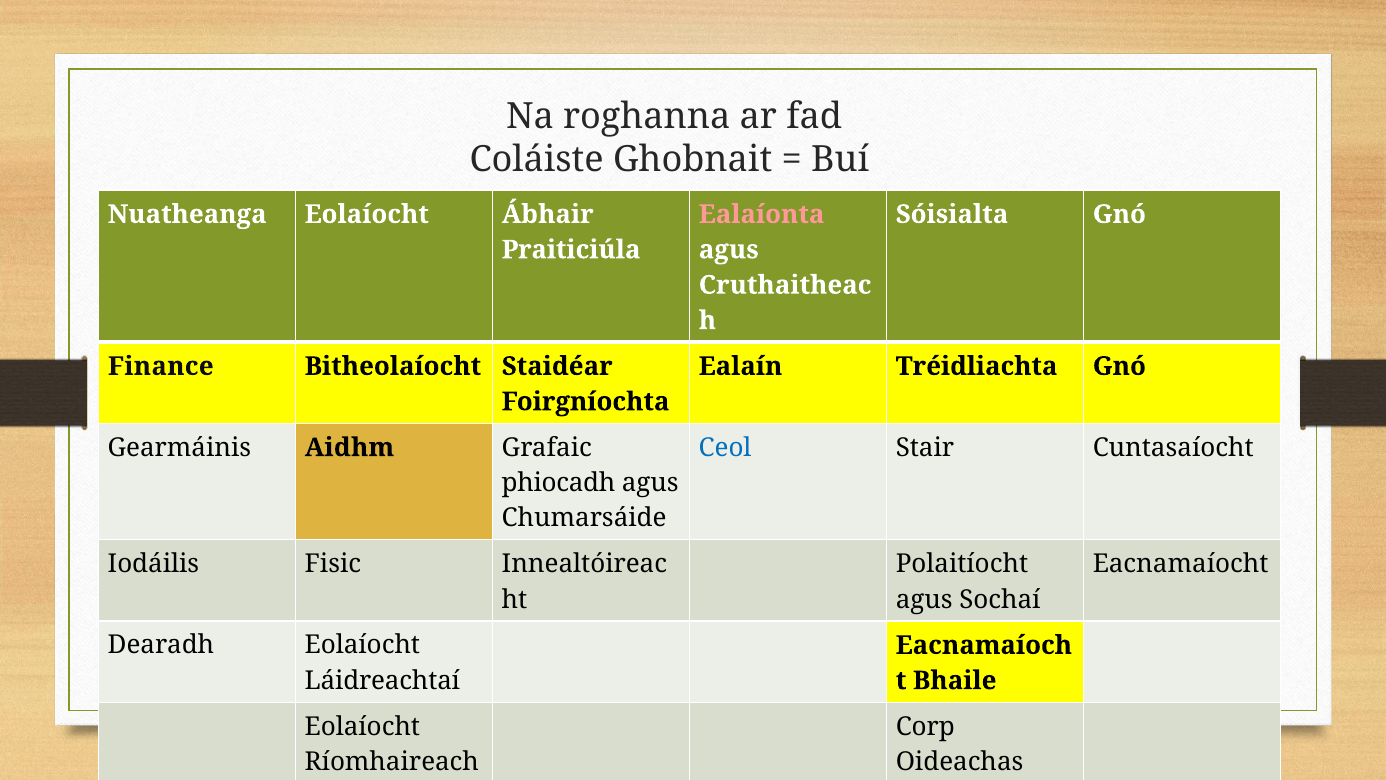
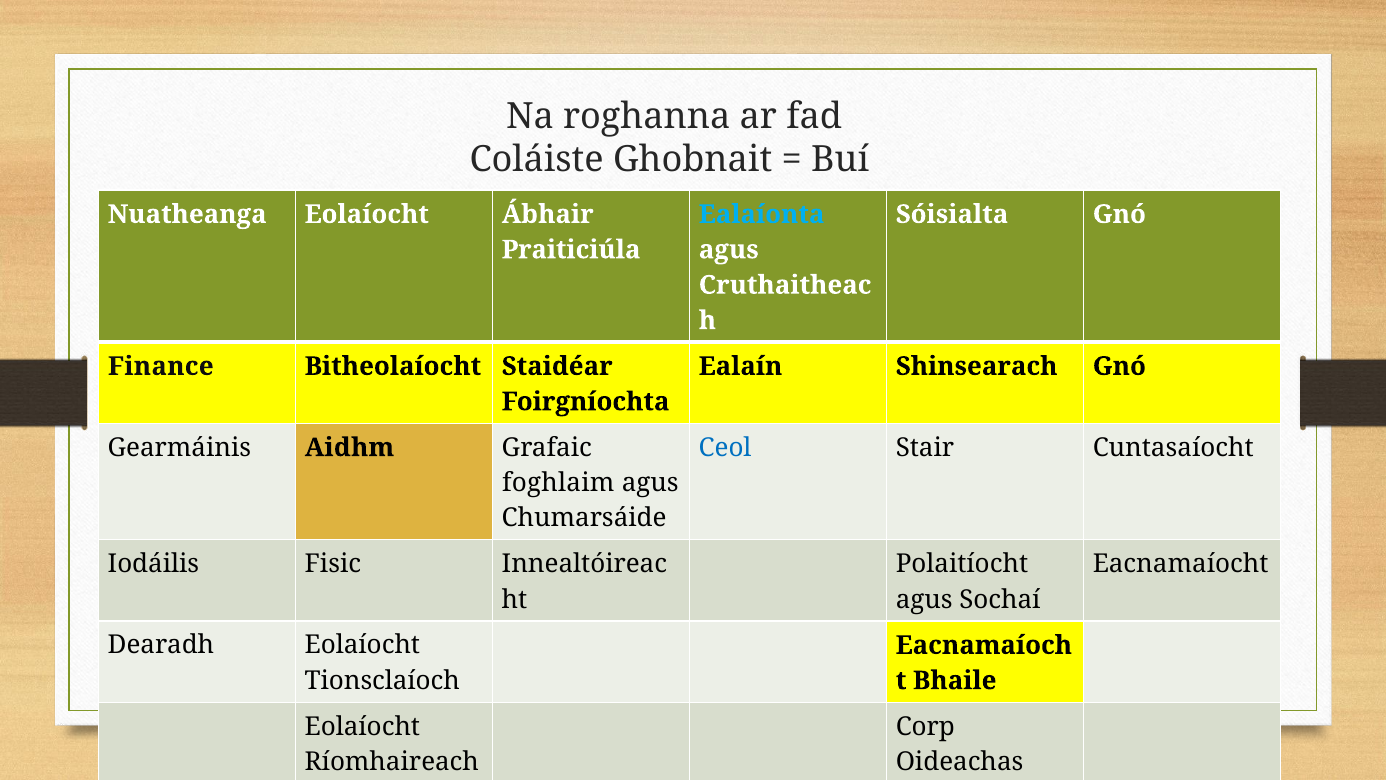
Ealaíonta colour: pink -> light blue
Tréidliachta: Tréidliachta -> Shinsearach
phiocadh: phiocadh -> foghlaim
Láidreachtaí: Láidreachtaí -> Tionsclaíoch
